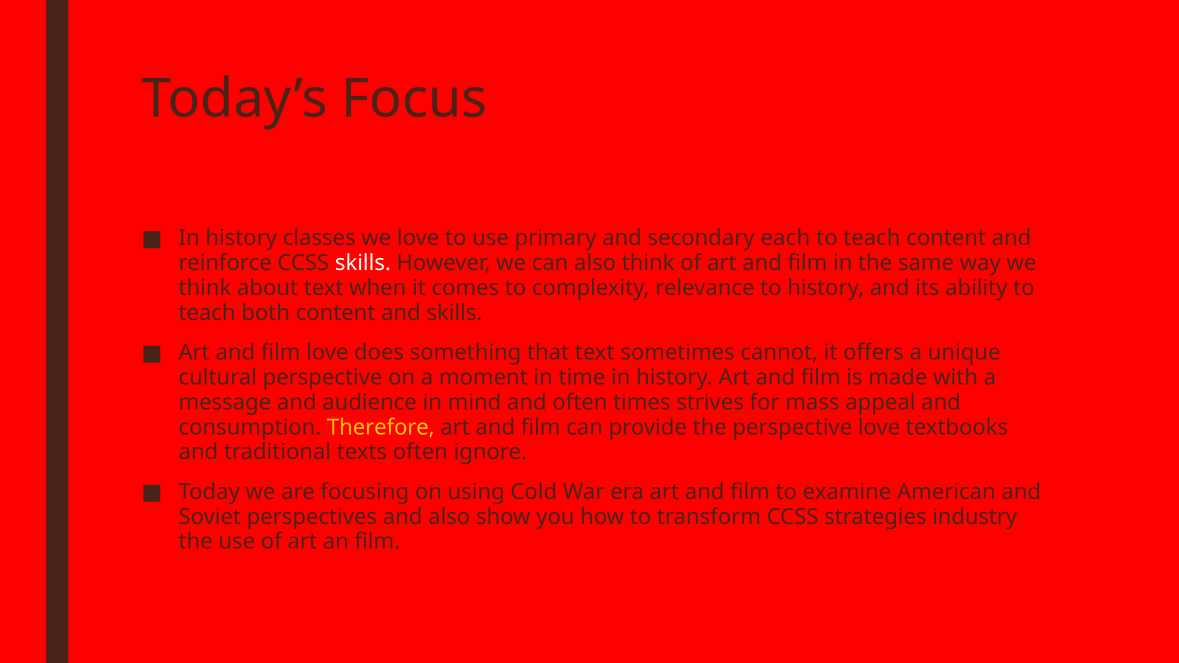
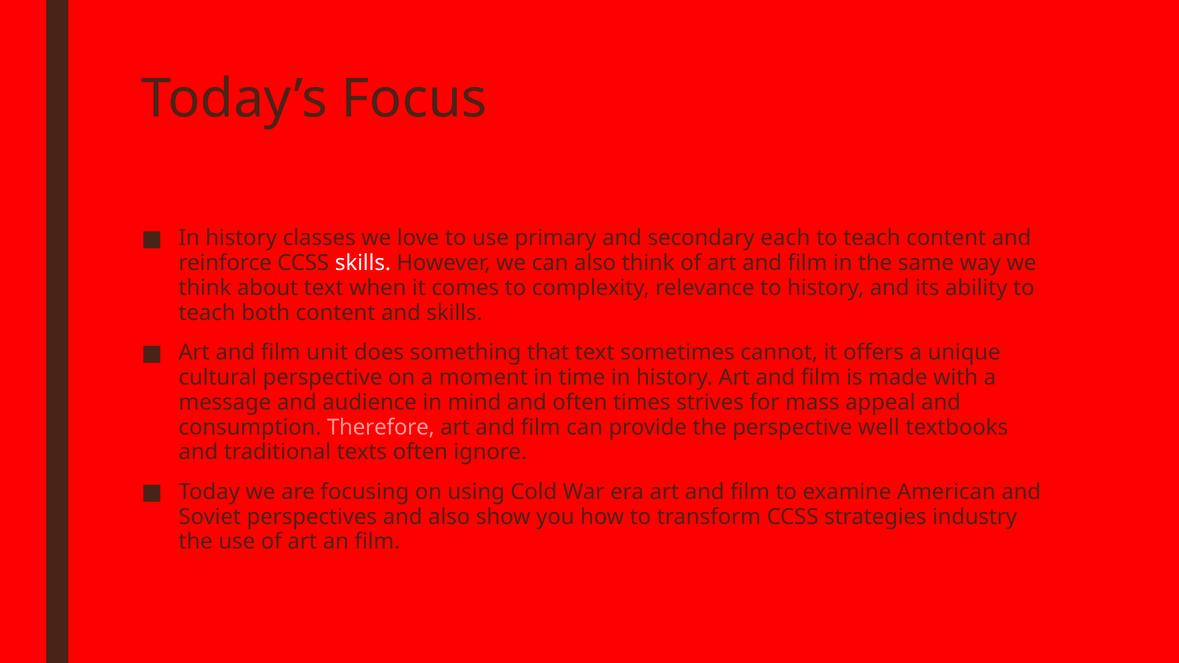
film love: love -> unit
Therefore colour: yellow -> pink
perspective love: love -> well
